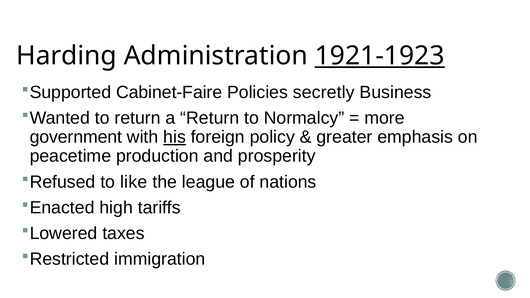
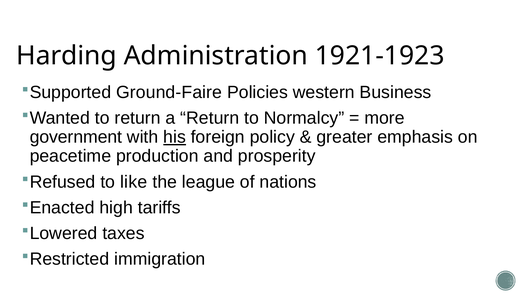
1921-1923 underline: present -> none
Cabinet-Faire: Cabinet-Faire -> Ground-Faire
secretly: secretly -> western
